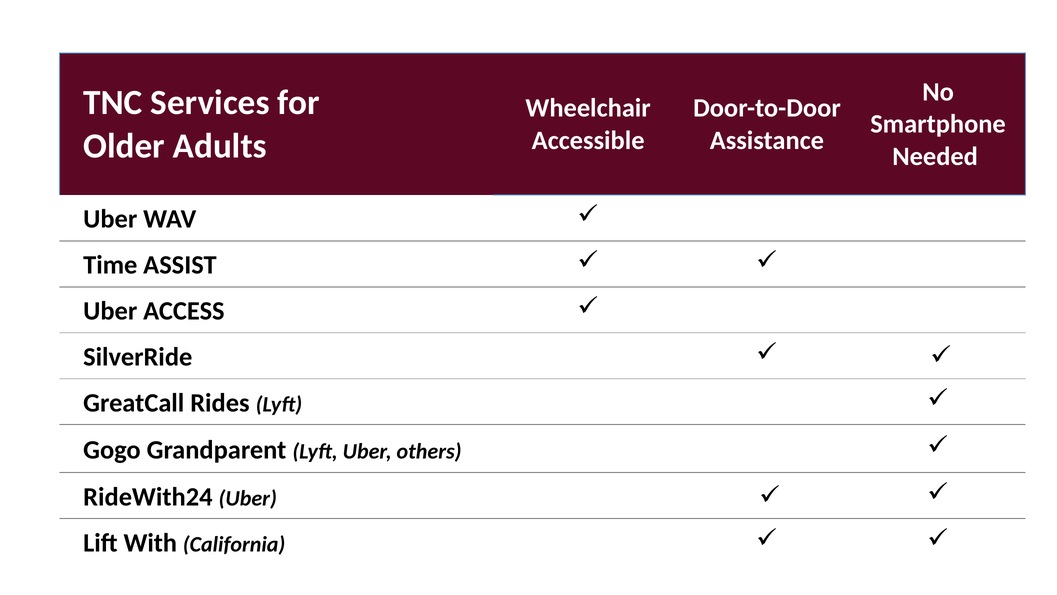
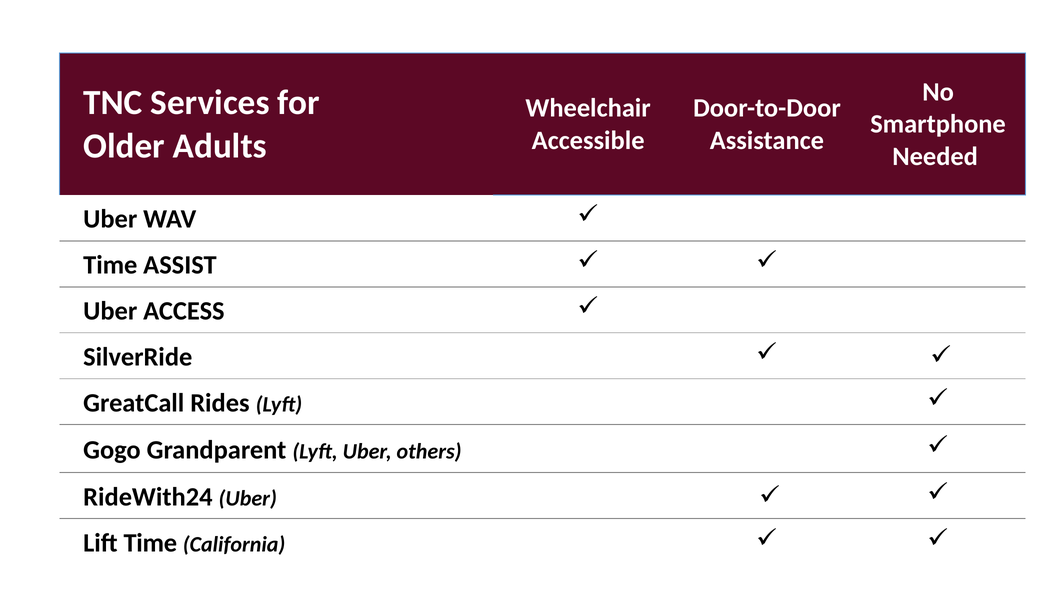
Lift With: With -> Time
